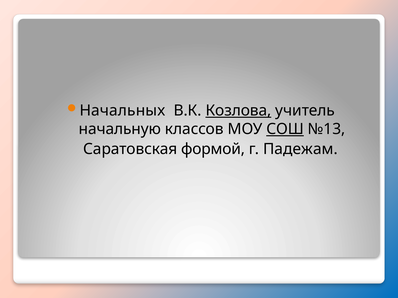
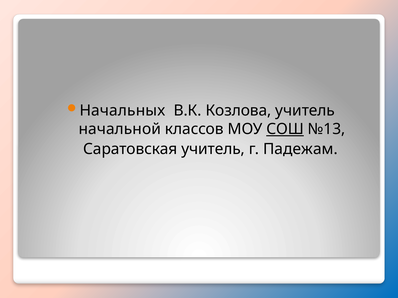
Козлова underline: present -> none
начальную: начальную -> начальной
Саратовская формой: формой -> учитель
